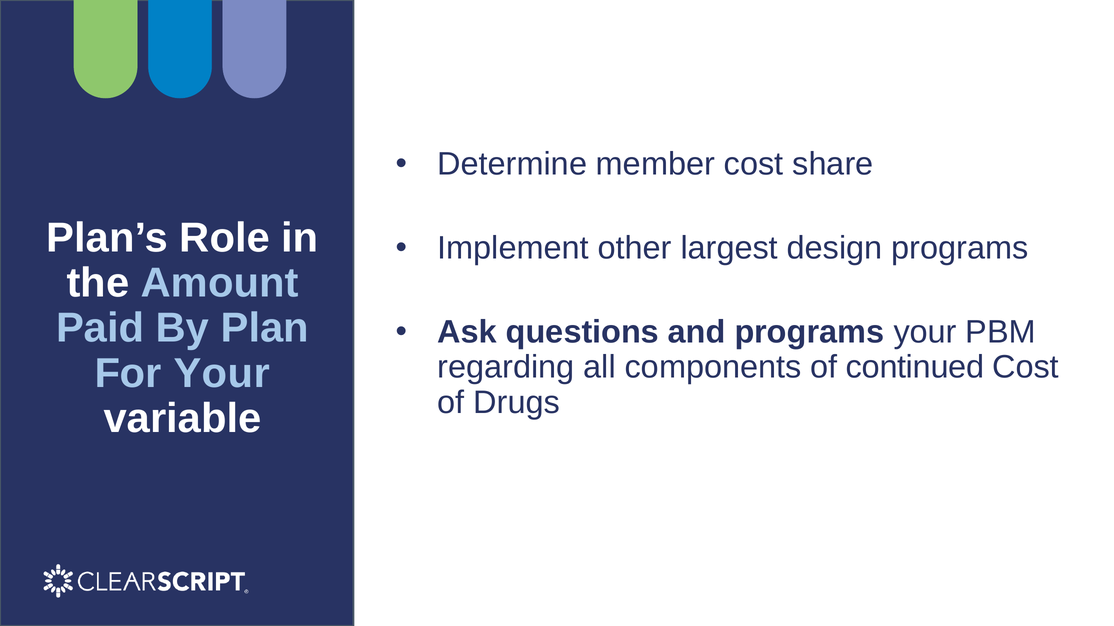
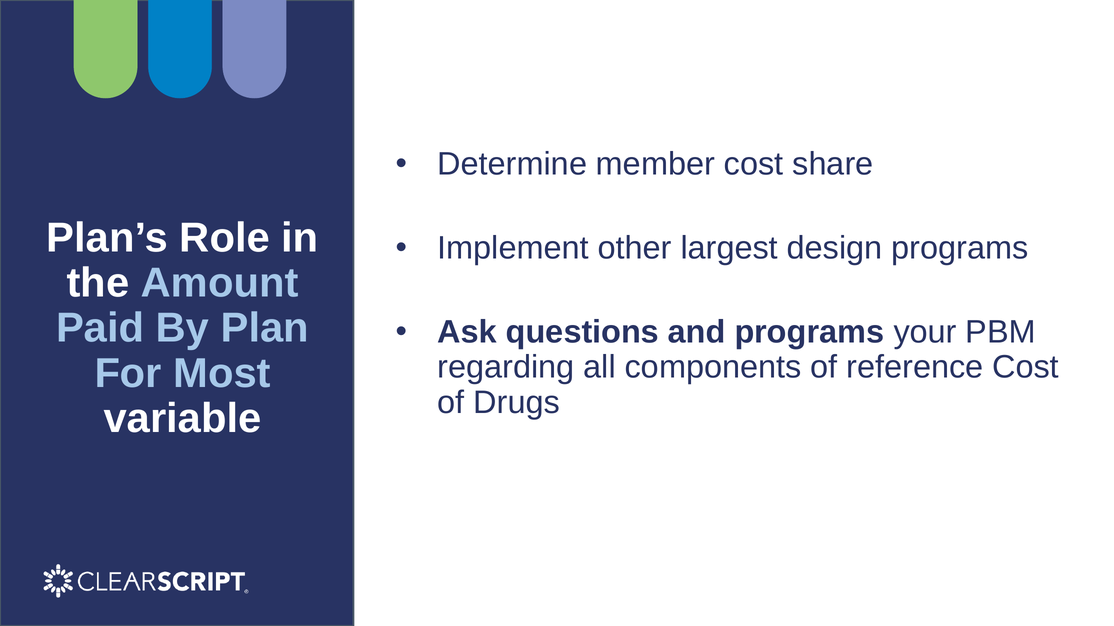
continued: continued -> reference
For Your: Your -> Most
